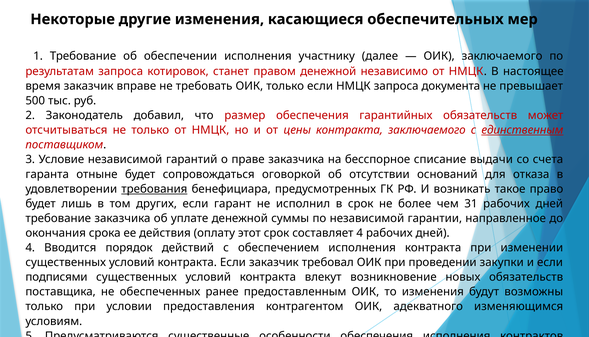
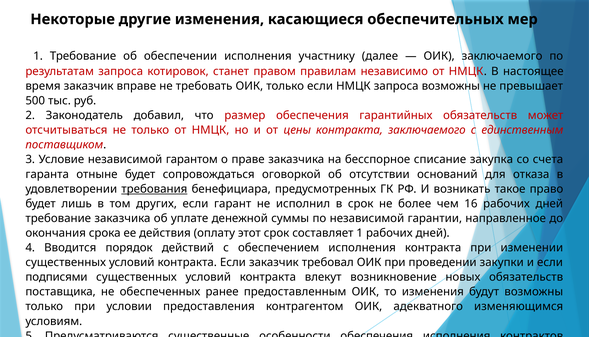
правом денежной: денежной -> правилам
запроса документа: документа -> возможны
единственным underline: present -> none
гарантий: гарантий -> гарантом
выдачи: выдачи -> закупка
31: 31 -> 16
составляет 4: 4 -> 1
